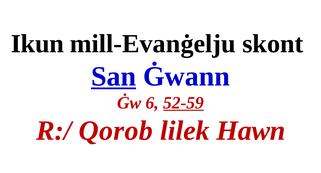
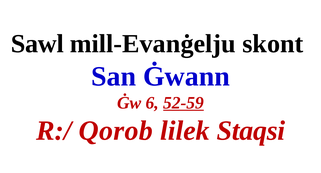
Ikun: Ikun -> Sawl
San underline: present -> none
Hawn: Hawn -> Staqsi
